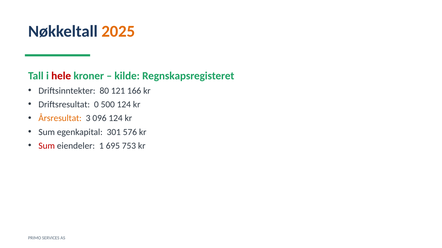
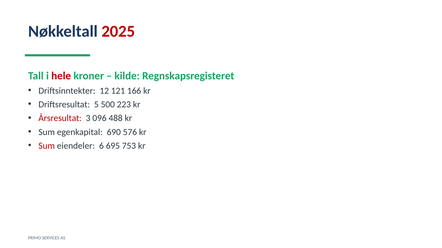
2025 colour: orange -> red
80: 80 -> 12
0: 0 -> 5
500 124: 124 -> 223
Årsresultat colour: orange -> red
096 124: 124 -> 488
301: 301 -> 690
1: 1 -> 6
